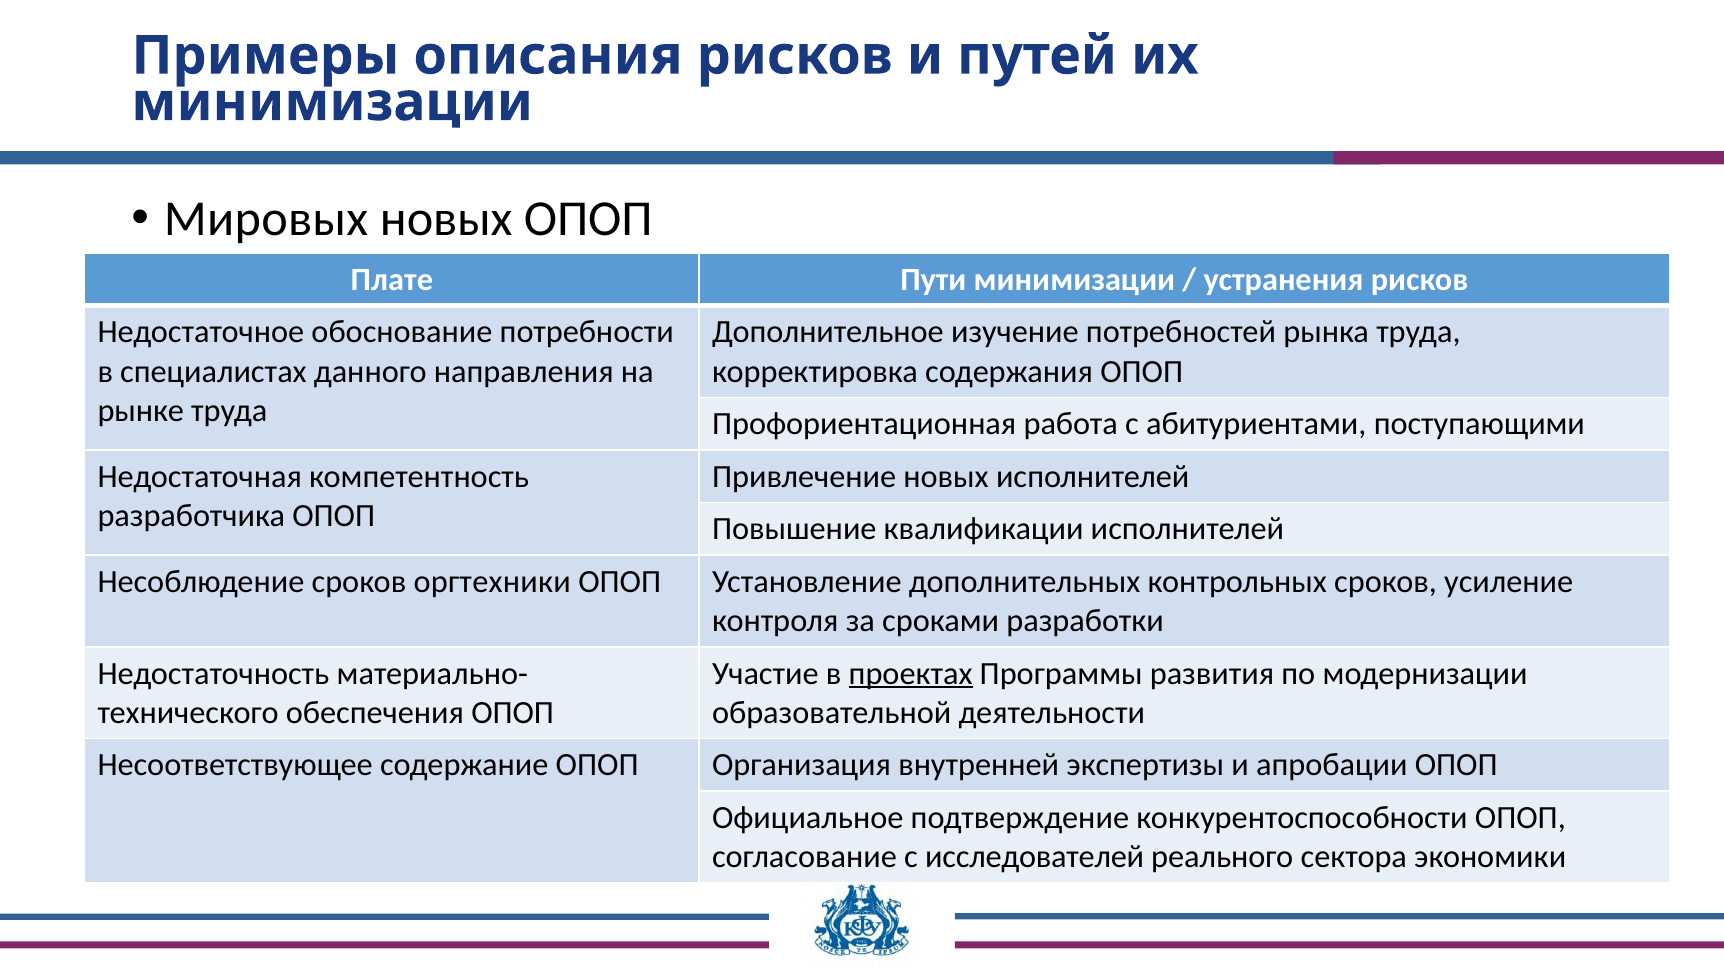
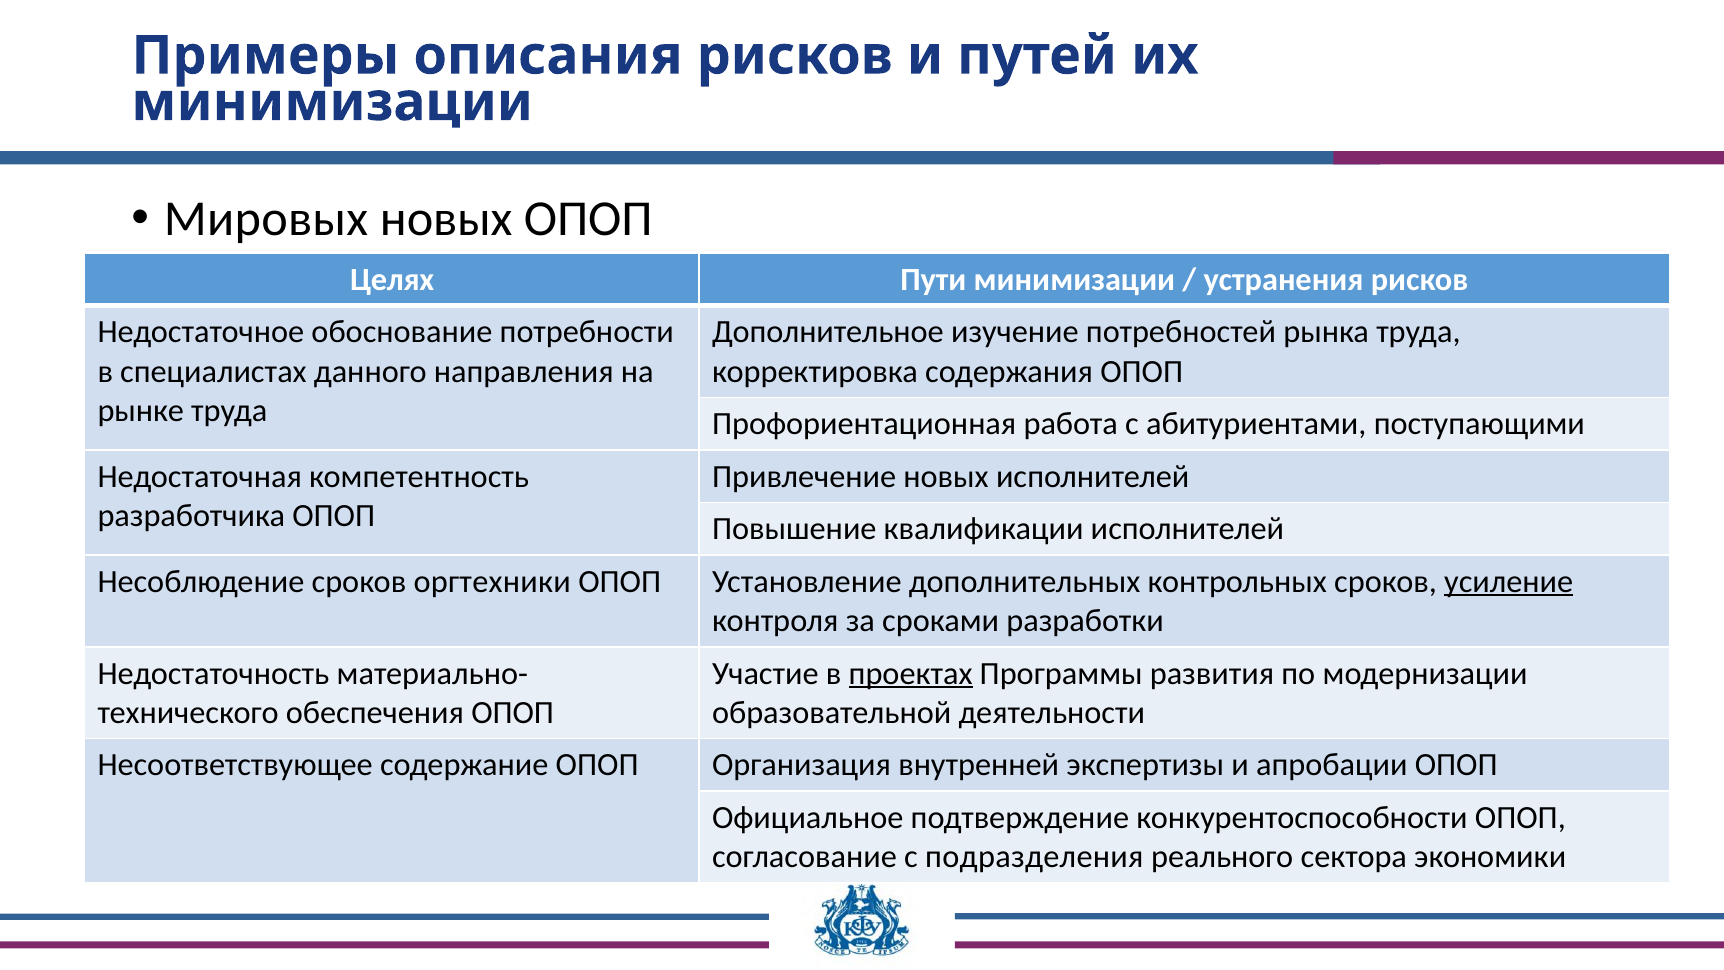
Плате: Плате -> Целях
усиление underline: none -> present
исследователей: исследователей -> подразделения
